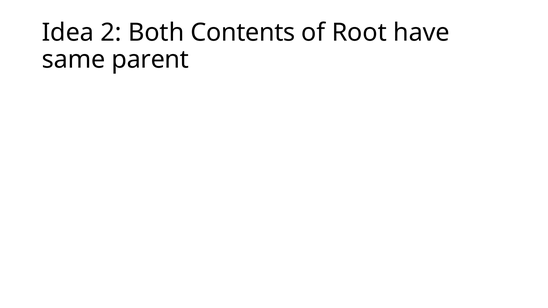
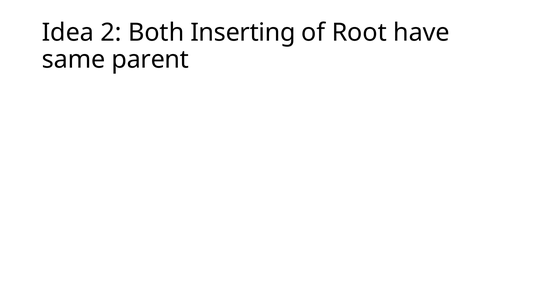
Contents: Contents -> Inserting
